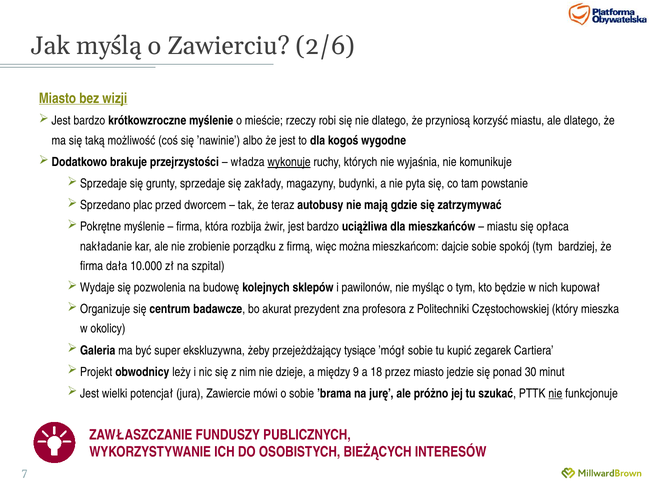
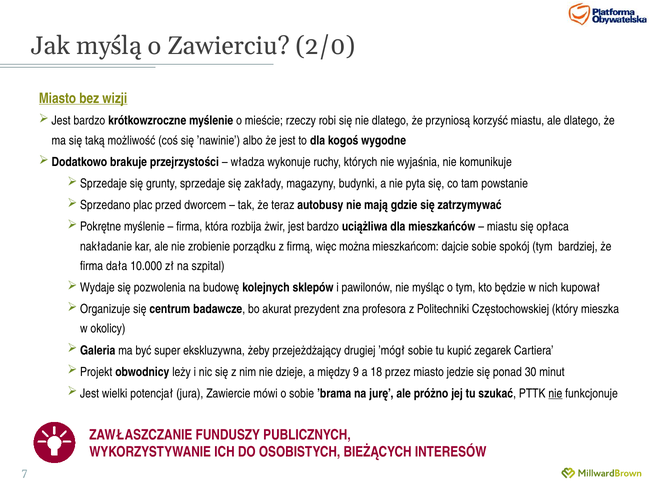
2/6: 2/6 -> 2/0
wykonuje underline: present -> none
tysiące: tysiące -> drugiej
